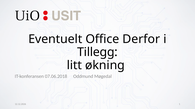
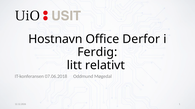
Eventuelt: Eventuelt -> Hostnavn
Tillegg: Tillegg -> Ferdig
økning: økning -> relativt
